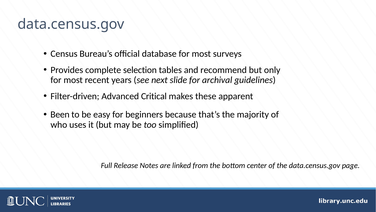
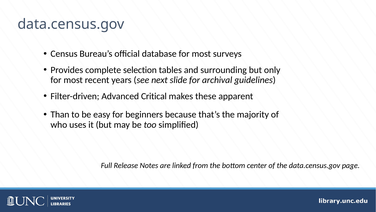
recommend: recommend -> surrounding
Been: Been -> Than
